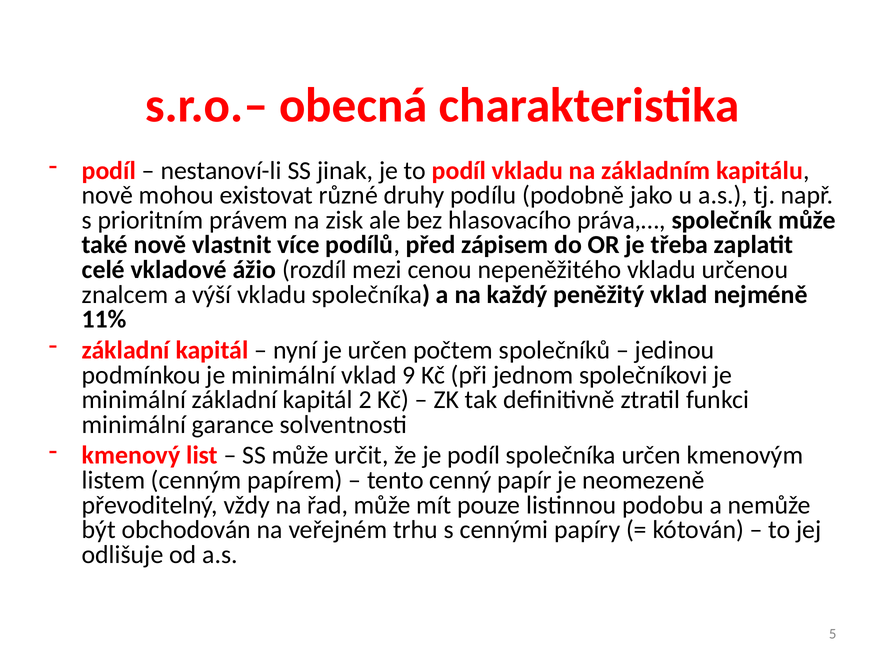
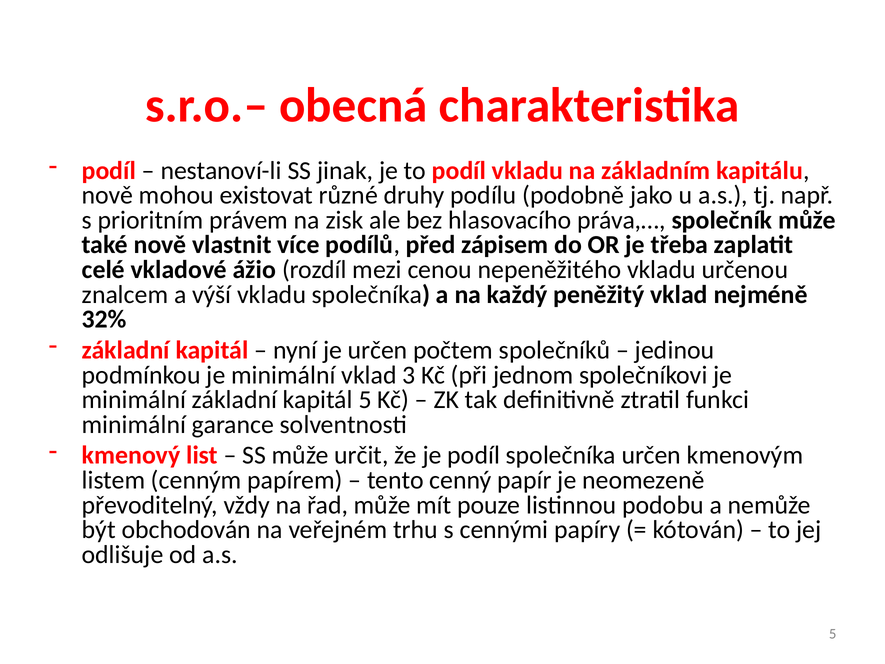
11%: 11% -> 32%
9: 9 -> 3
kapitál 2: 2 -> 5
